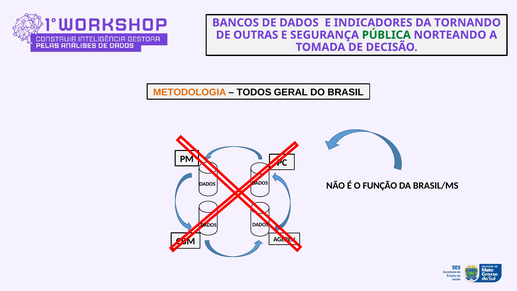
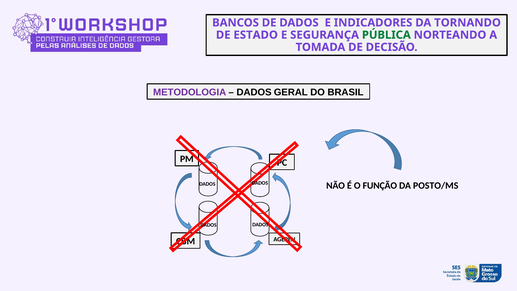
OUTRAS: OUTRAS -> ESTADO
METODOLOGIA colour: orange -> purple
TODOS at (254, 92): TODOS -> DADOS
BRASIL/MS: BRASIL/MS -> POSTO/MS
